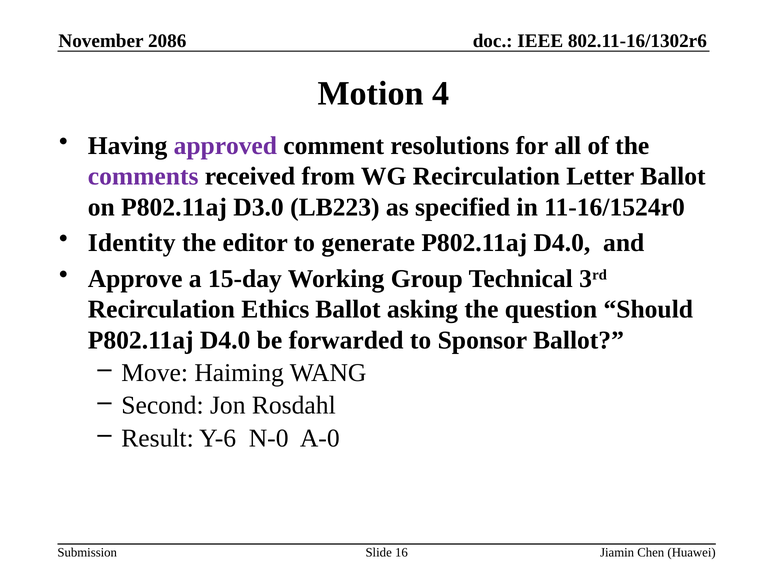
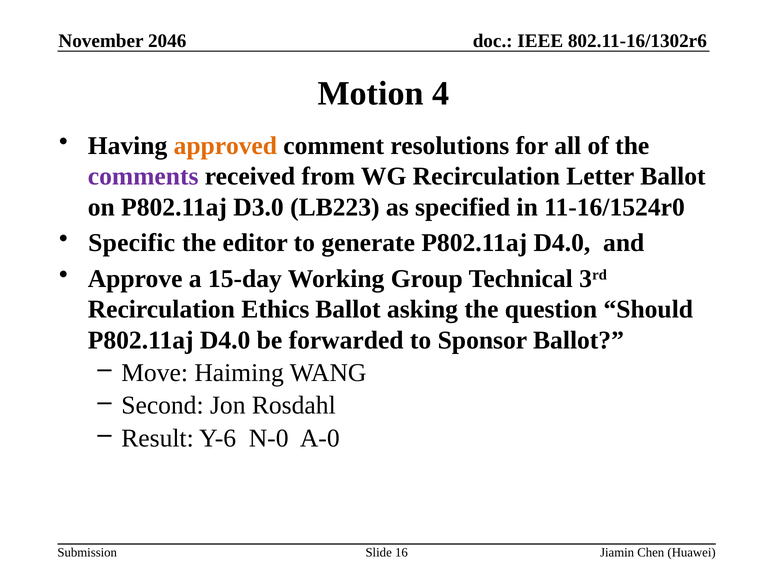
2086: 2086 -> 2046
approved colour: purple -> orange
Identity: Identity -> Specific
